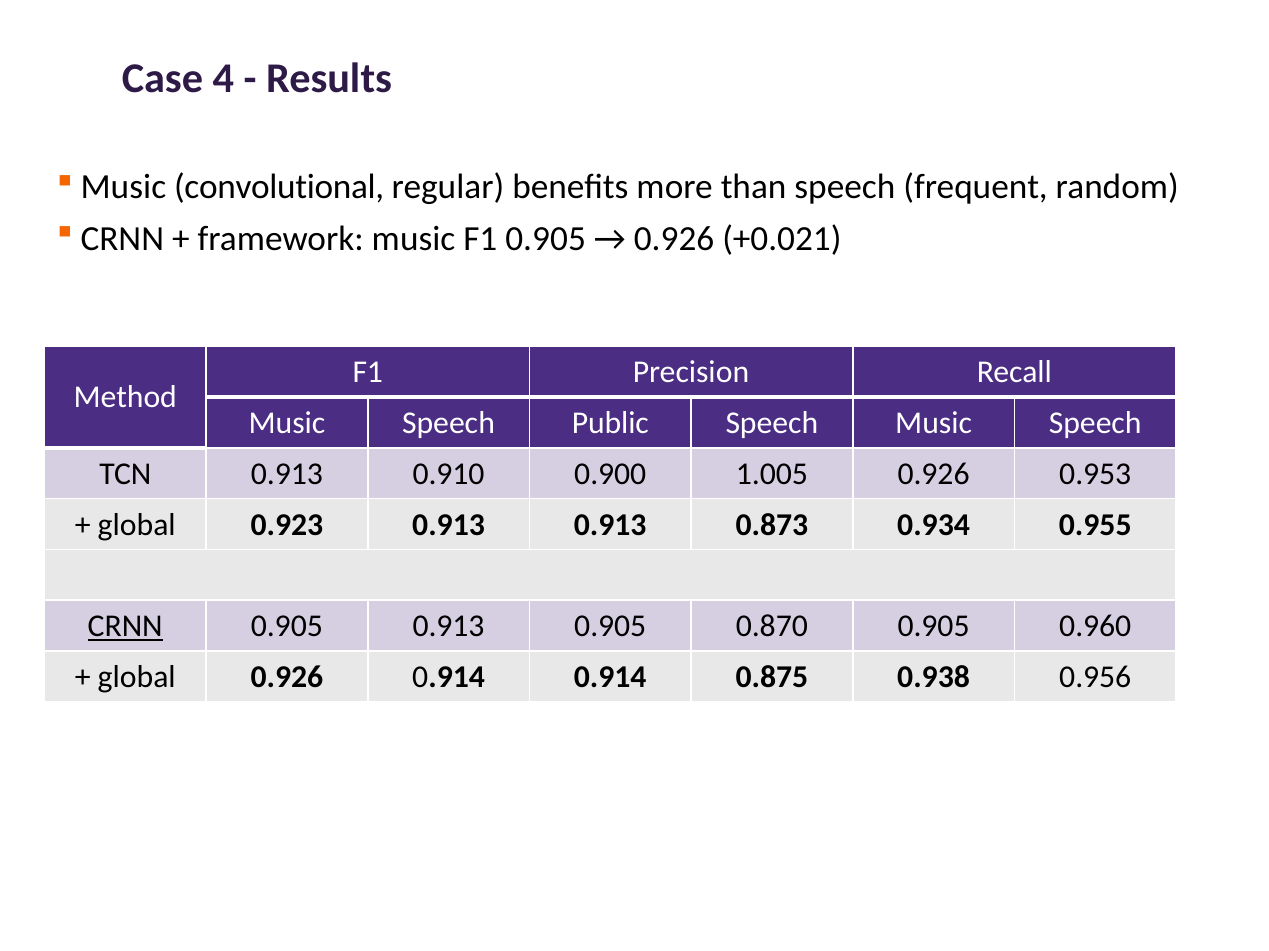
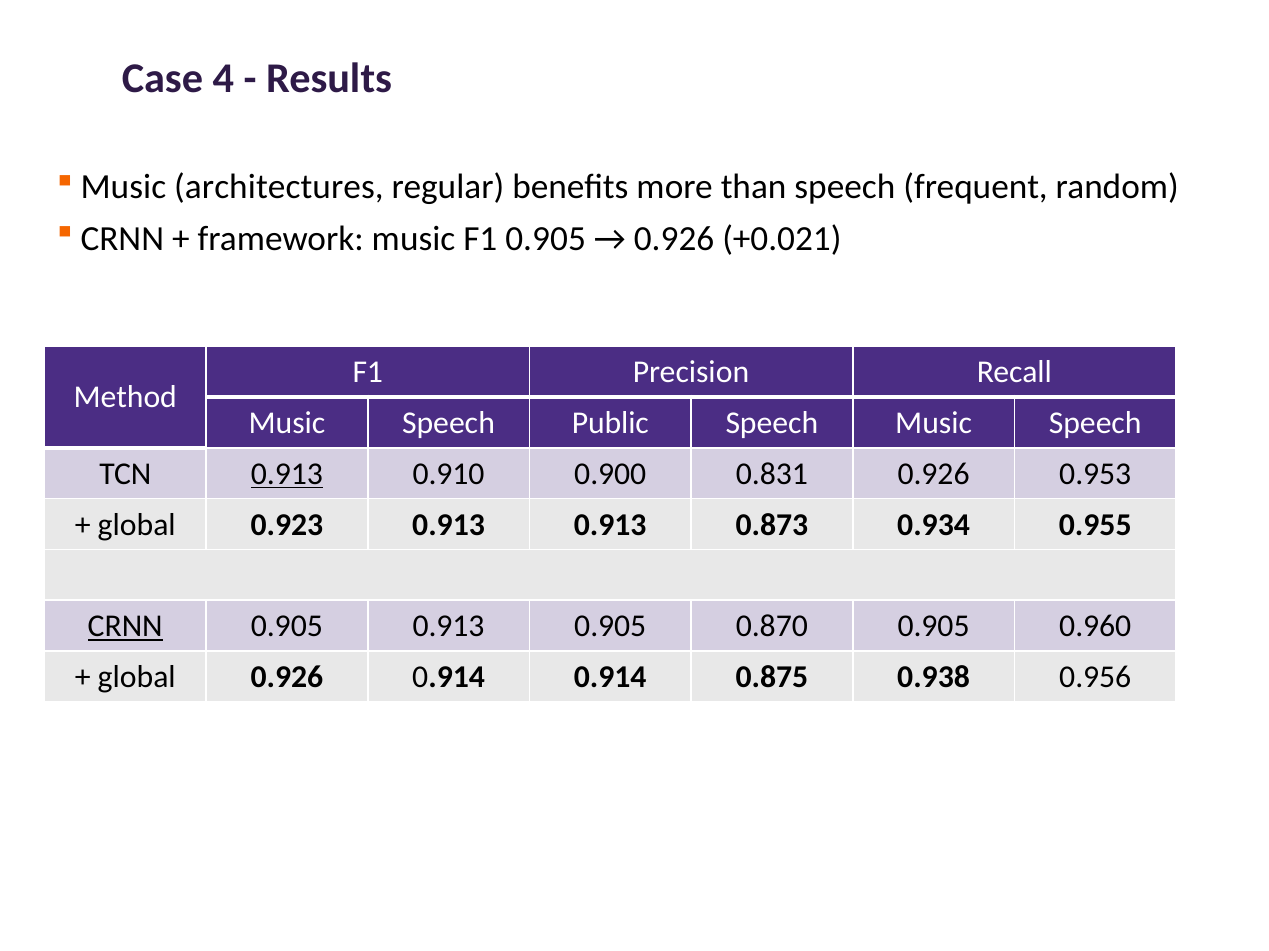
convolutional: convolutional -> architectures
0.913 at (287, 474) underline: none -> present
1.005: 1.005 -> 0.831
